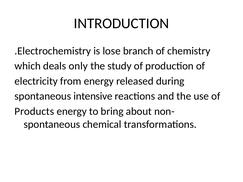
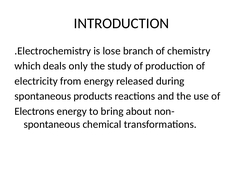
intensive: intensive -> products
Products: Products -> Electrons
